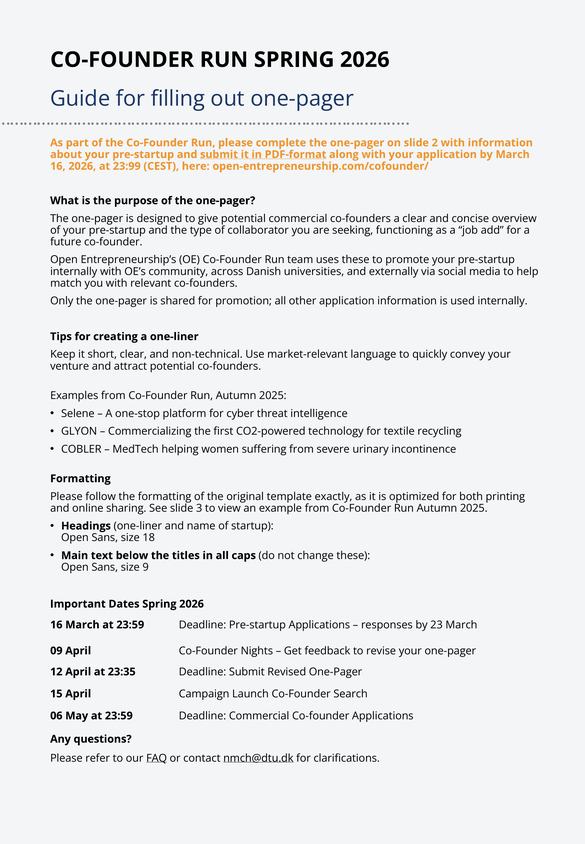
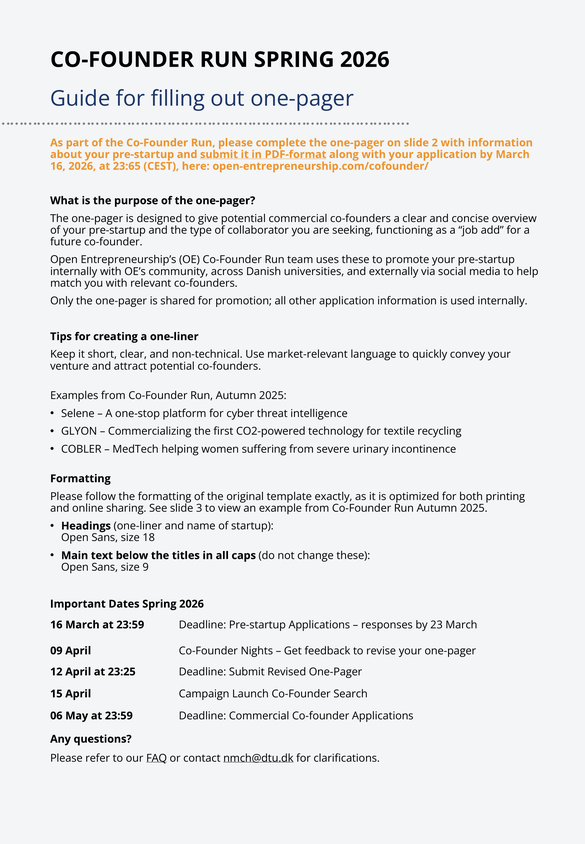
23:99: 23:99 -> 23:65
23:35: 23:35 -> 23:25
